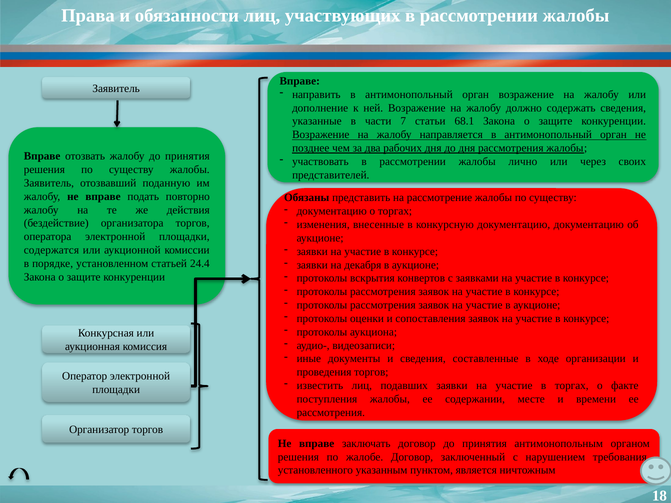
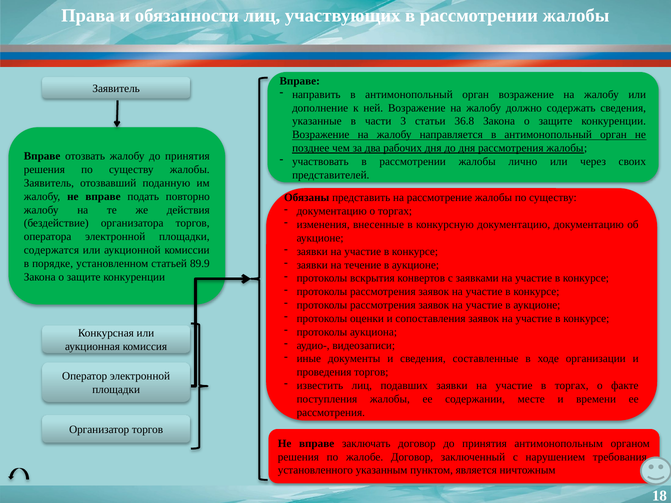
7: 7 -> 3
68.1: 68.1 -> 36.8
24.4: 24.4 -> 89.9
декабря: декабря -> течение
